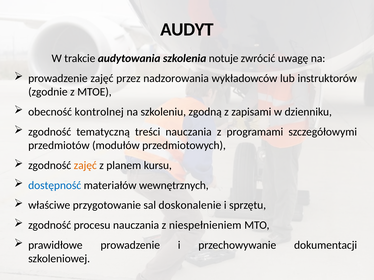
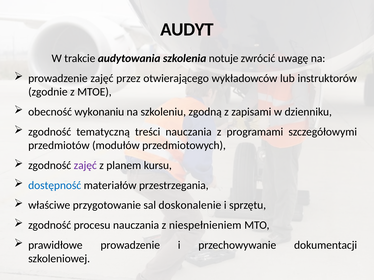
nadzorowania: nadzorowania -> otwierającego
kontrolnej: kontrolnej -> wykonaniu
zajęć at (85, 166) colour: orange -> purple
wewnętrznych: wewnętrznych -> przestrzegania
